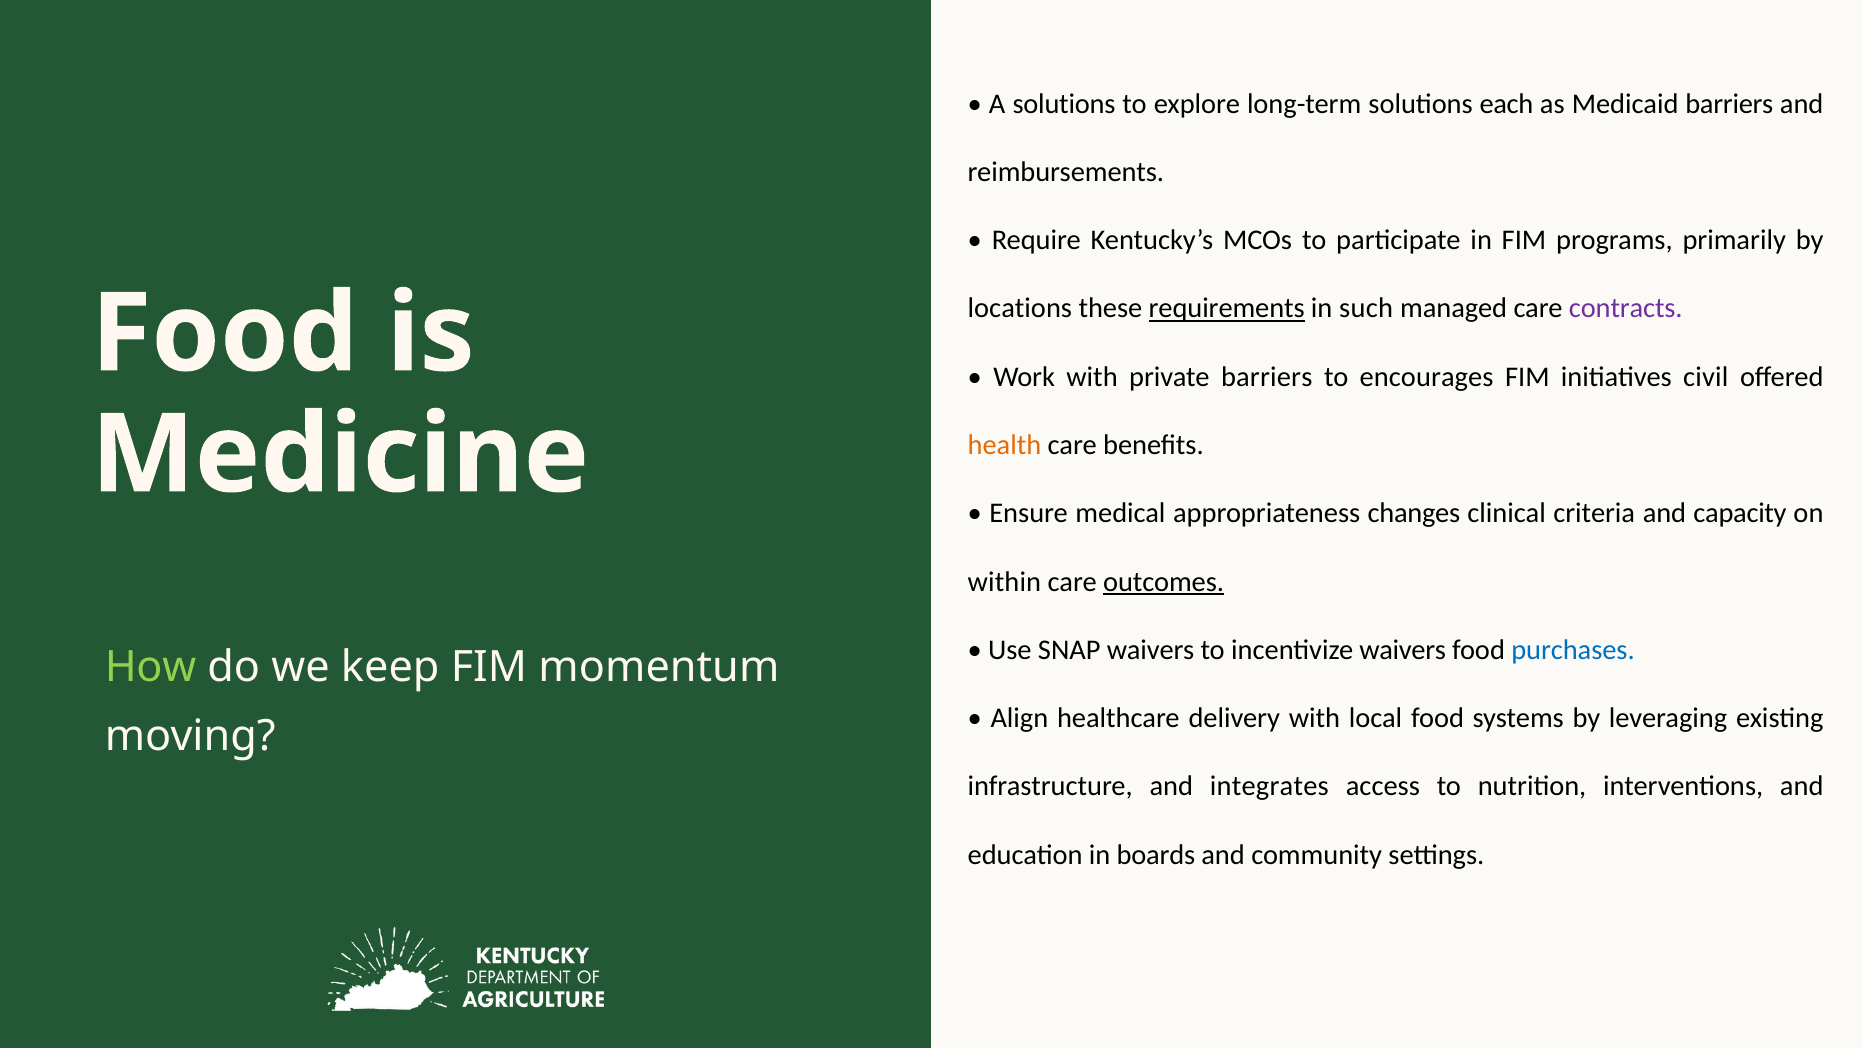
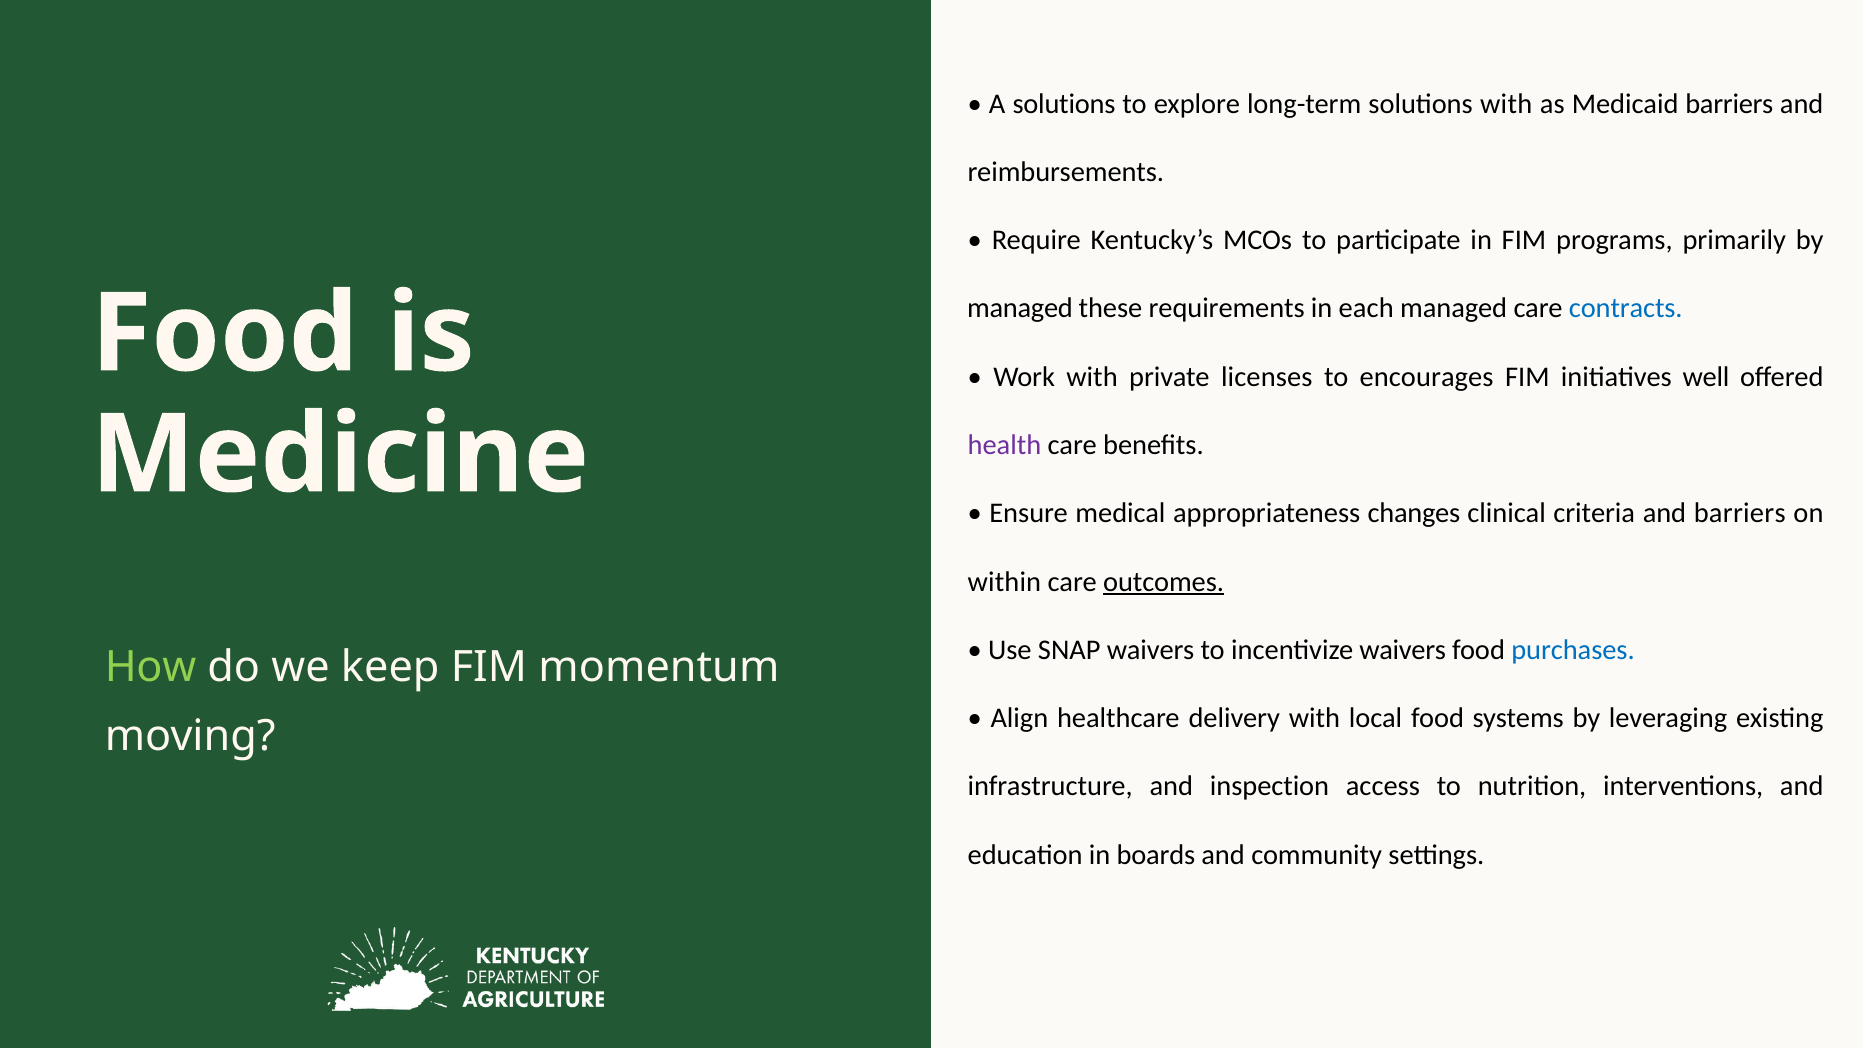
solutions each: each -> with
locations at (1020, 309): locations -> managed
requirements underline: present -> none
such: such -> each
contracts colour: purple -> blue
private barriers: barriers -> licenses
civil: civil -> well
health colour: orange -> purple
and capacity: capacity -> barriers
integrates: integrates -> inspection
